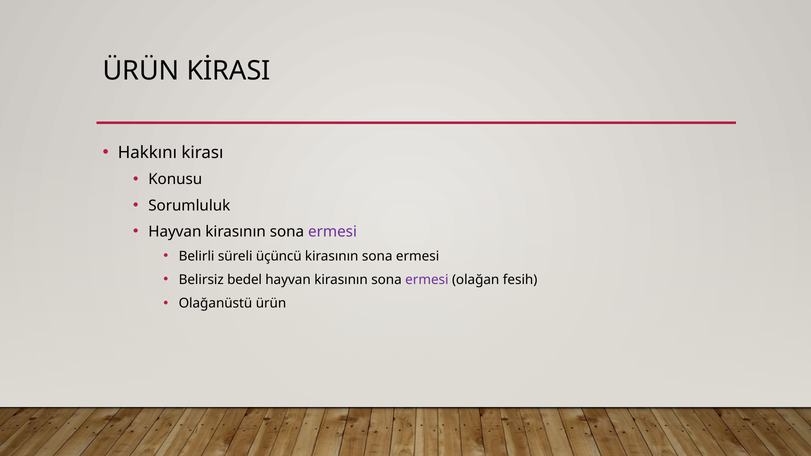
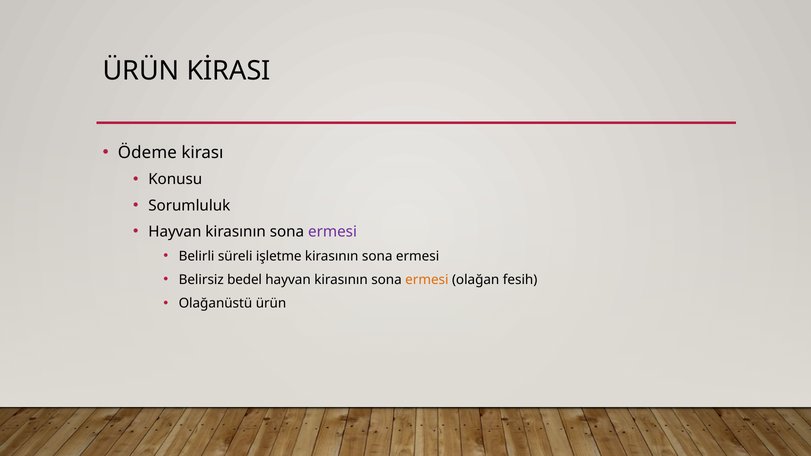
Hakkını: Hakkını -> Ödeme
üçüncü: üçüncü -> işletme
ermesi at (427, 280) colour: purple -> orange
